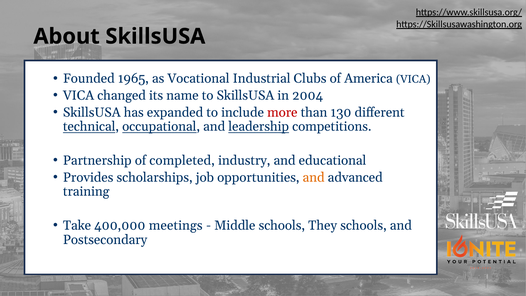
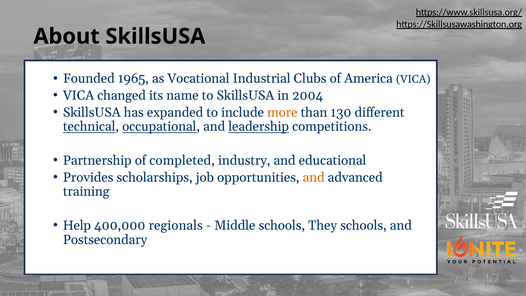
more colour: red -> orange
Take: Take -> Help
meetings: meetings -> regionals
